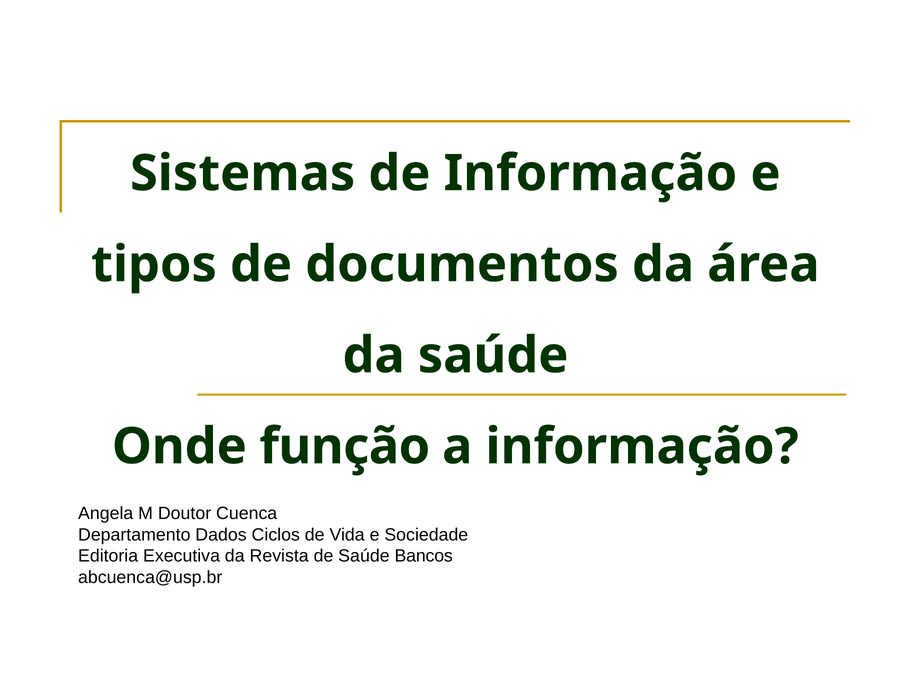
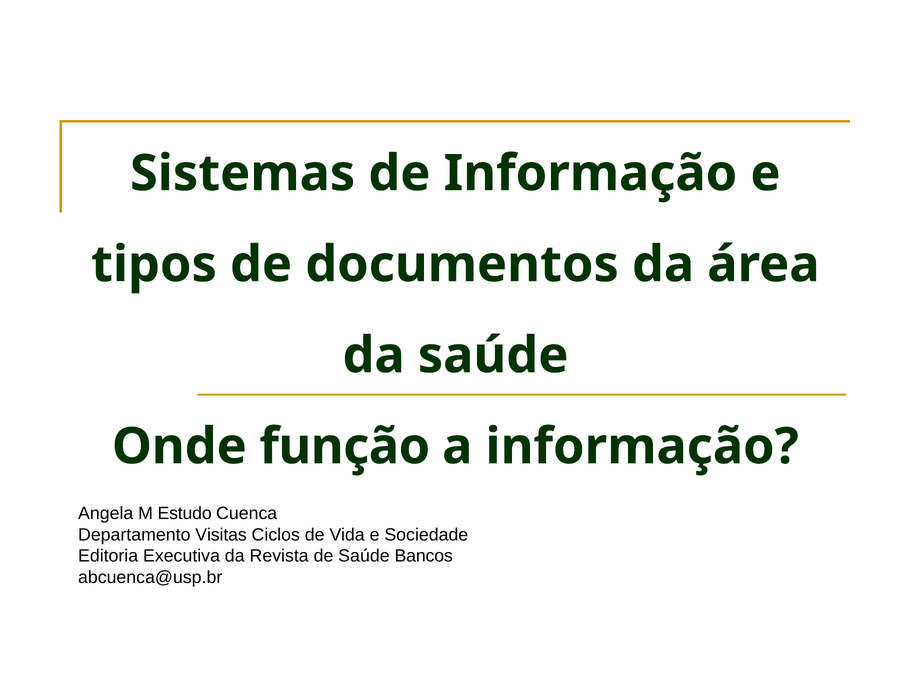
Doutor: Doutor -> Estudo
Dados: Dados -> Visitas
